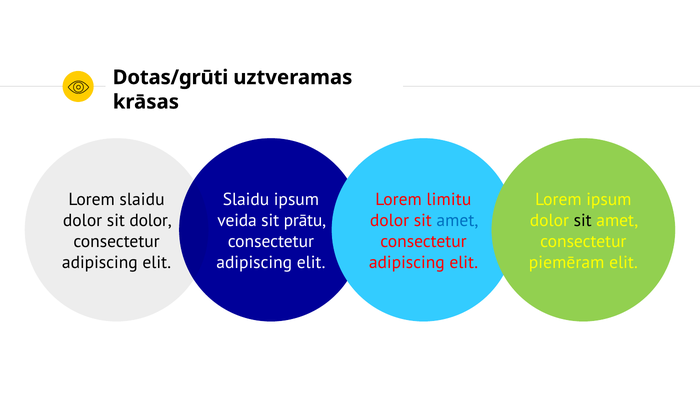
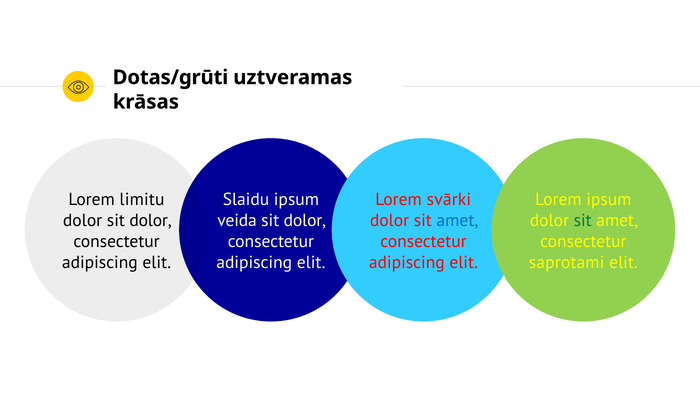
Lorem slaidu: slaidu -> limitu
limitu: limitu -> svārki
prātu at (305, 221): prātu -> dolor
sit at (583, 221) colour: black -> green
piemēram: piemēram -> saprotami
